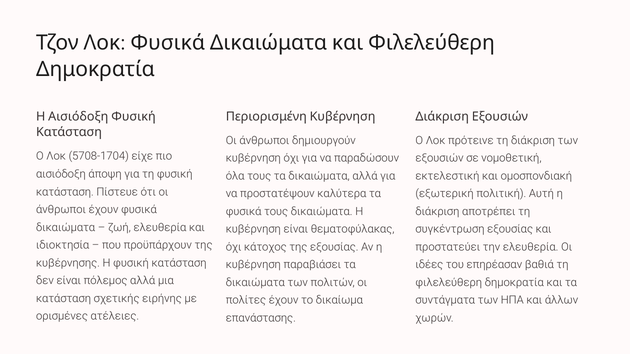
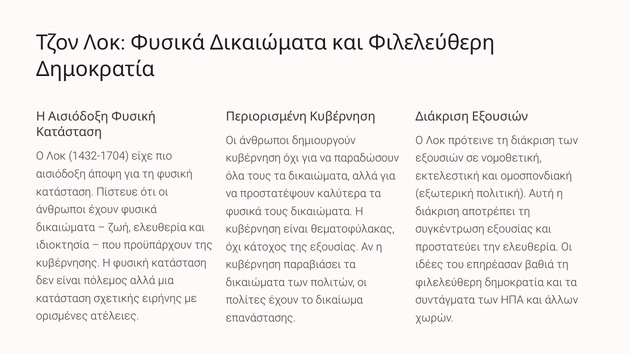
5708-1704: 5708-1704 -> 1432-1704
